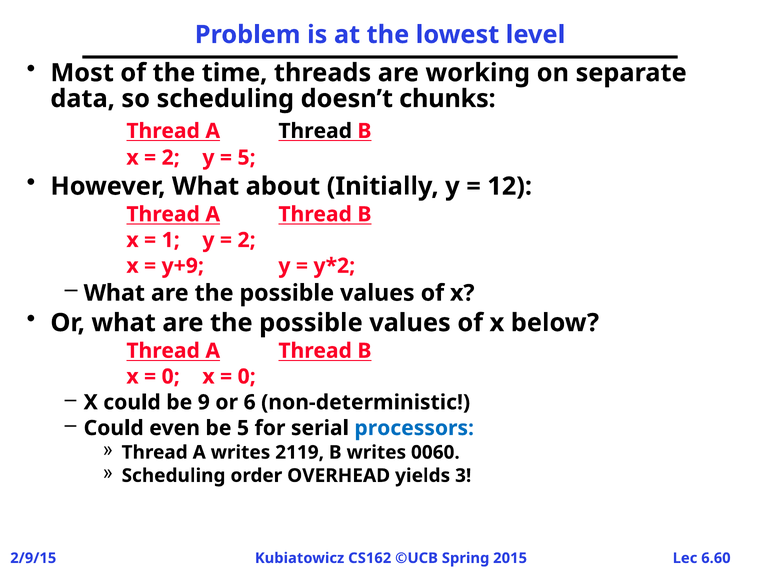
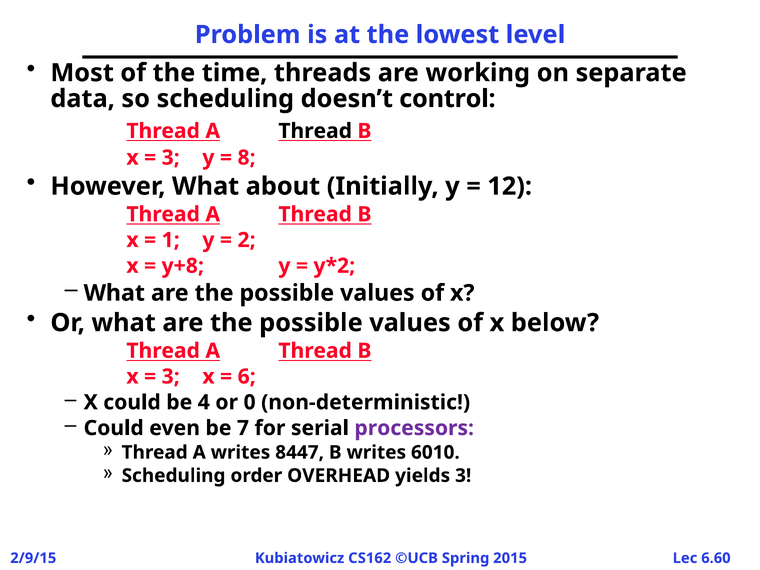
chunks: chunks -> control
2 at (171, 158): 2 -> 3
5 at (247, 158): 5 -> 8
y+9: y+9 -> y+8
0 at (171, 377): 0 -> 3
0 at (247, 377): 0 -> 6
9: 9 -> 4
6: 6 -> 0
be 5: 5 -> 7
processors colour: blue -> purple
2119: 2119 -> 8447
0060: 0060 -> 6010
